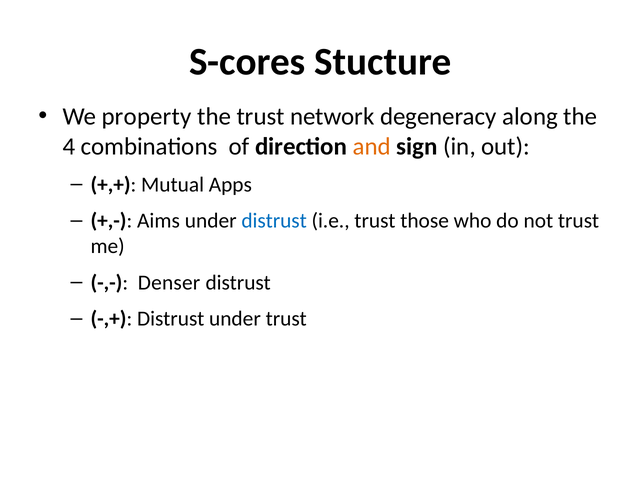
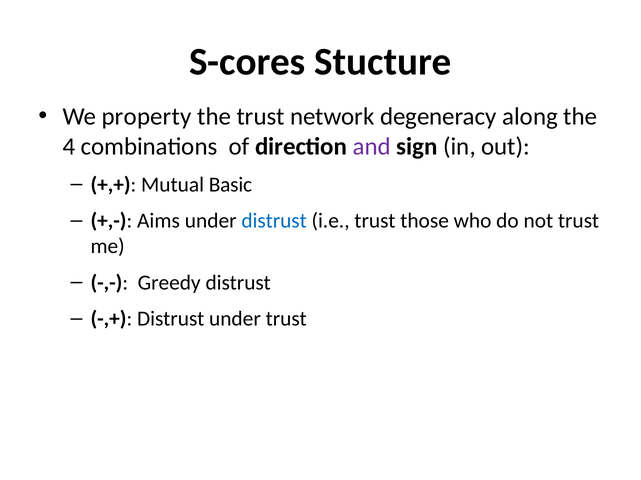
and colour: orange -> purple
Apps: Apps -> Basic
Denser: Denser -> Greedy
